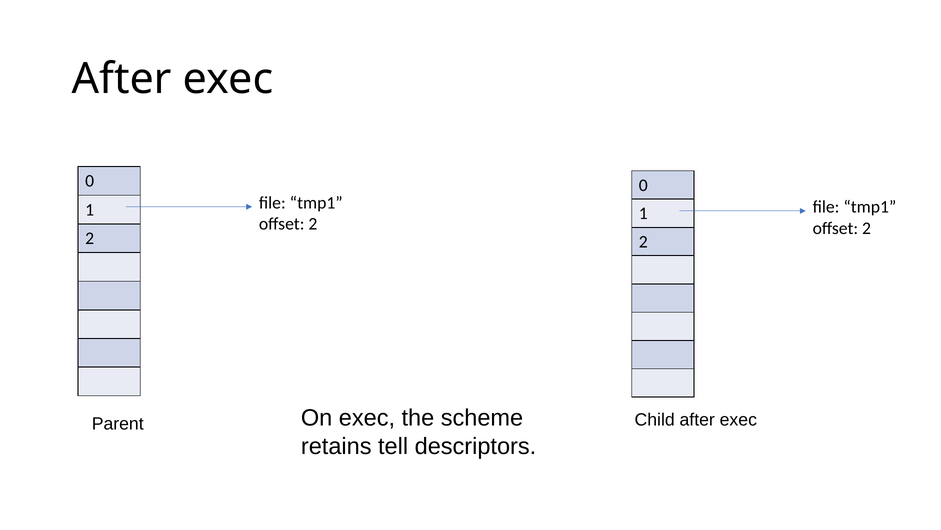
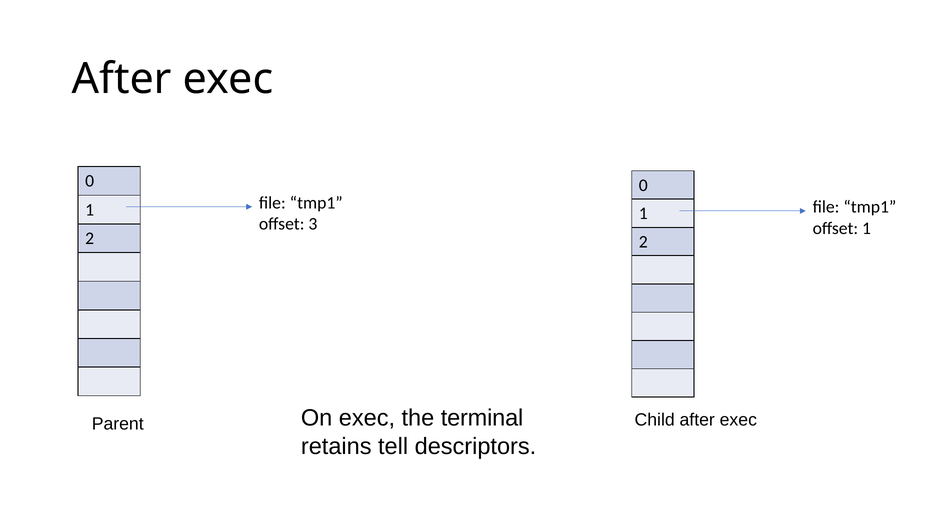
2 at (313, 224): 2 -> 3
2 at (867, 228): 2 -> 1
scheme: scheme -> terminal
